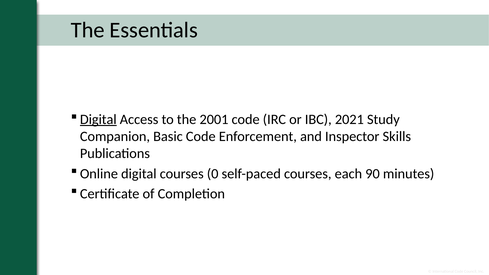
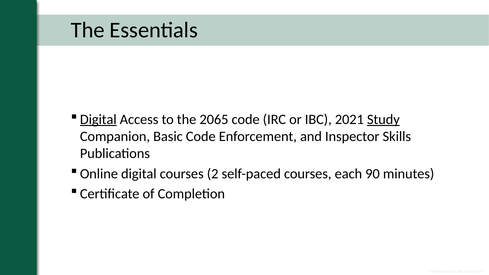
2001: 2001 -> 2065
Study underline: none -> present
0: 0 -> 2
